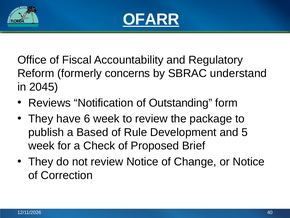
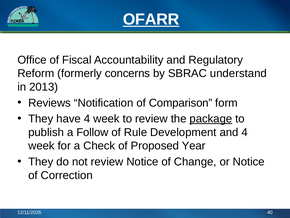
2045: 2045 -> 2013
Outstanding: Outstanding -> Comparison
have 6: 6 -> 4
package underline: none -> present
Based: Based -> Follow
and 5: 5 -> 4
Brief: Brief -> Year
